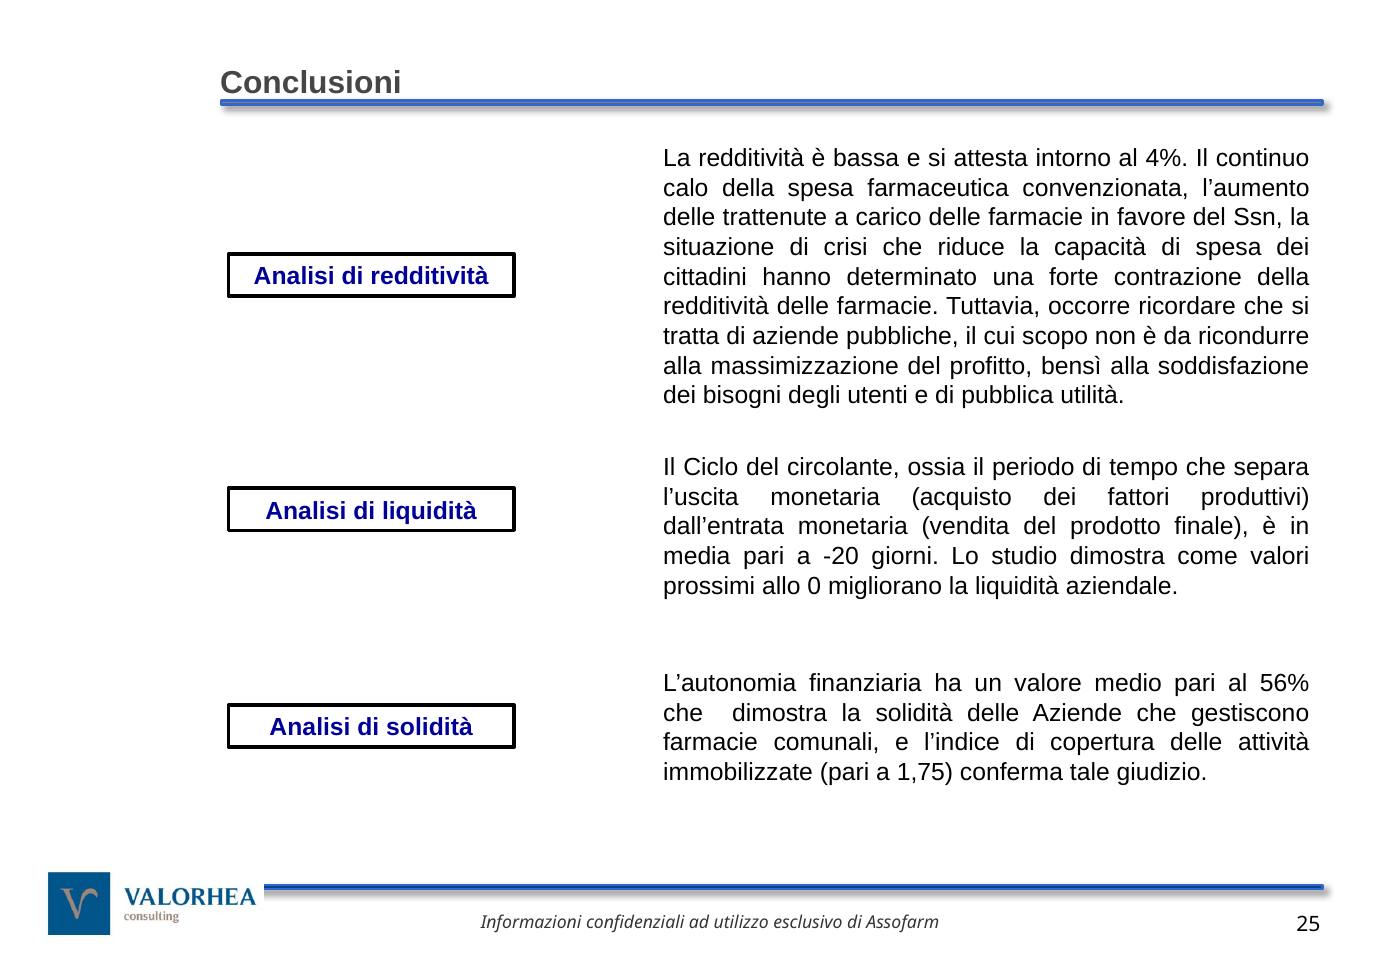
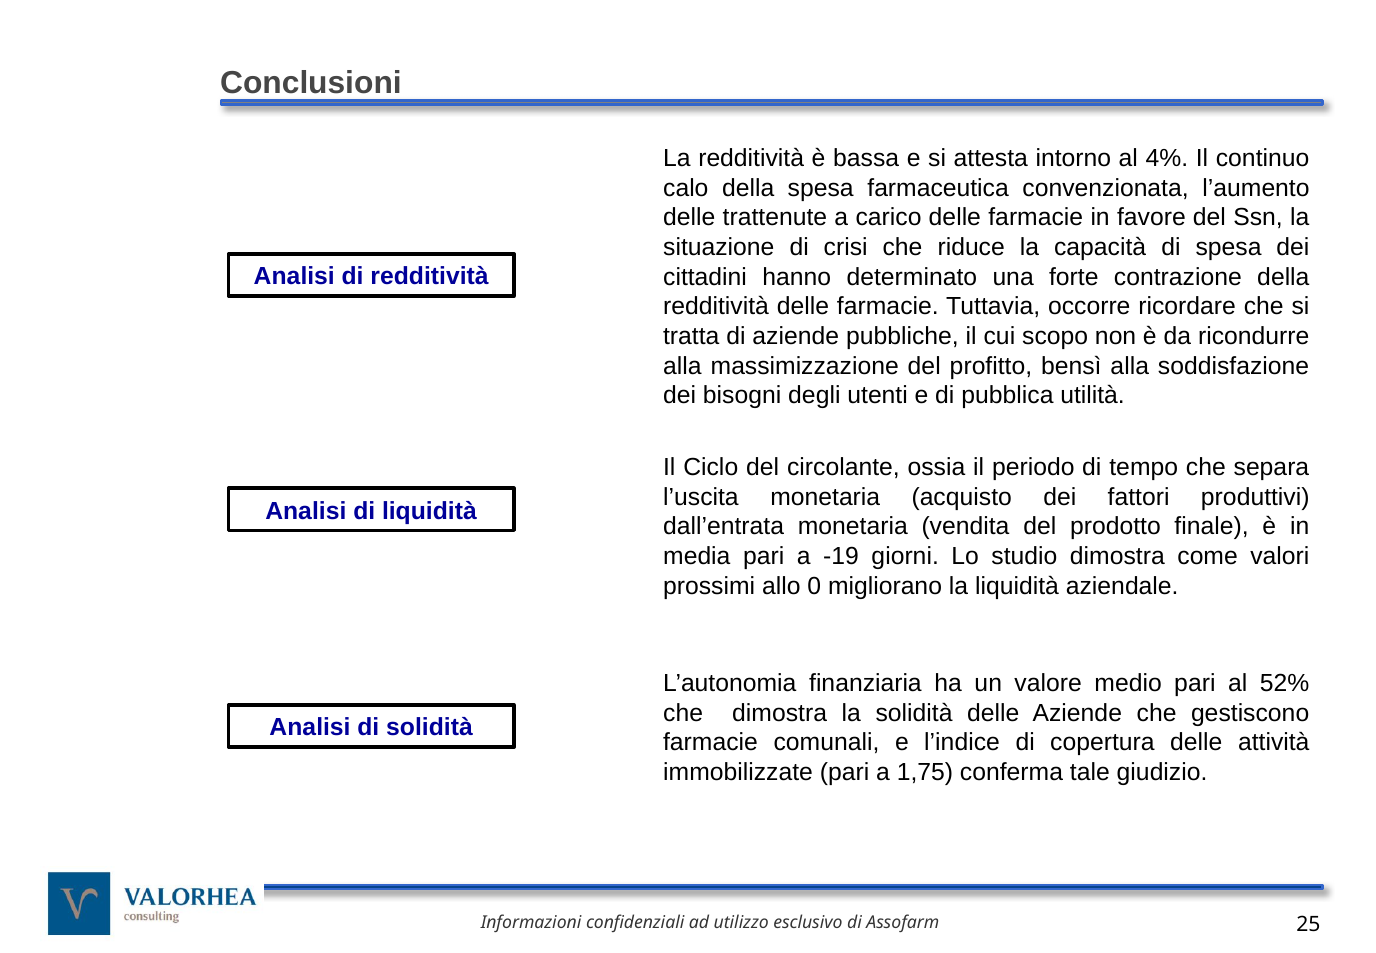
-20: -20 -> -19
56%: 56% -> 52%
